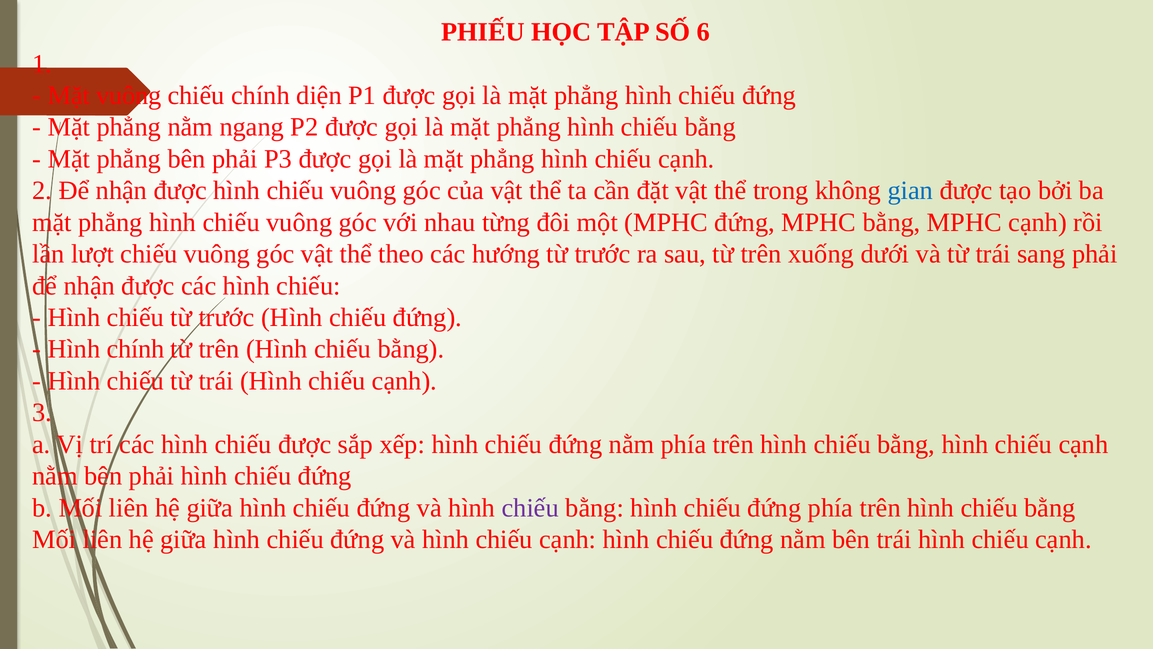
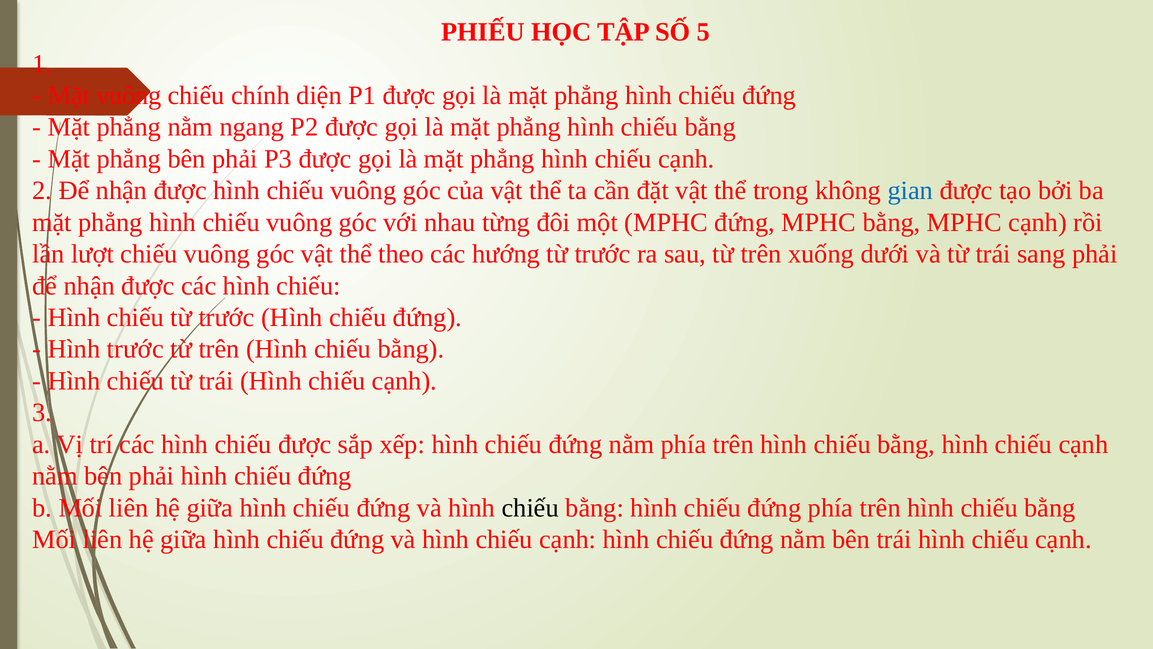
6: 6 -> 5
Hình chính: chính -> trước
chiếu at (530, 508) colour: purple -> black
